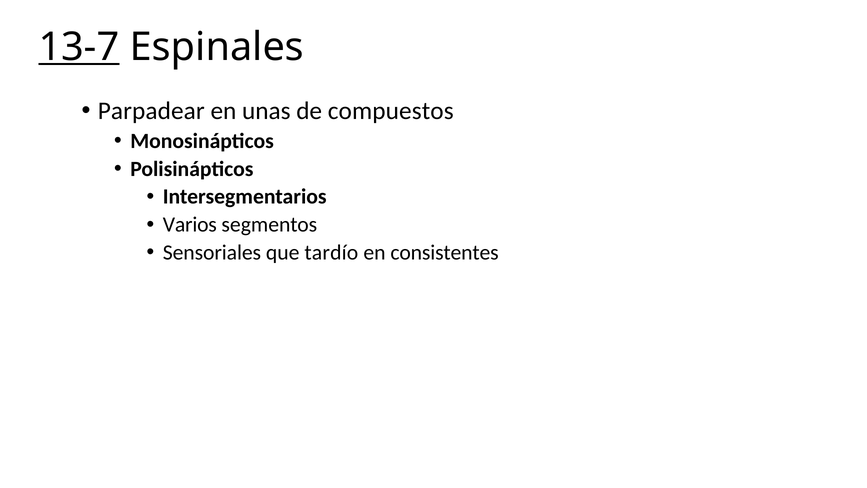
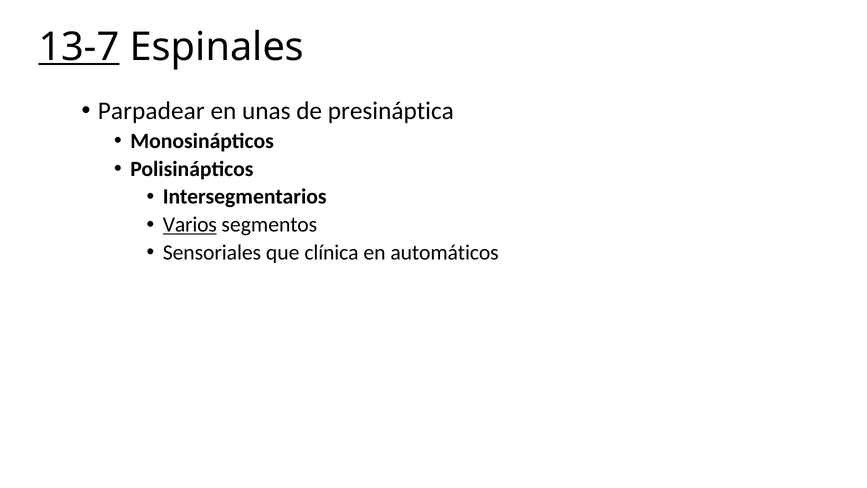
compuestos: compuestos -> presináptica
Varios underline: none -> present
tardío: tardío -> clínica
consistentes: consistentes -> automáticos
